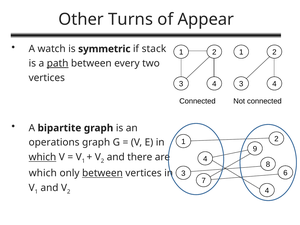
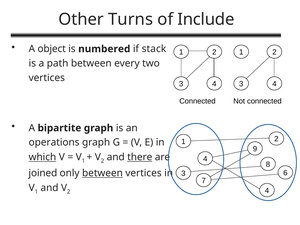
Appear: Appear -> Include
watch: watch -> object
symmetric: symmetric -> numbered
path underline: present -> none
there underline: none -> present
which at (43, 173): which -> joined
